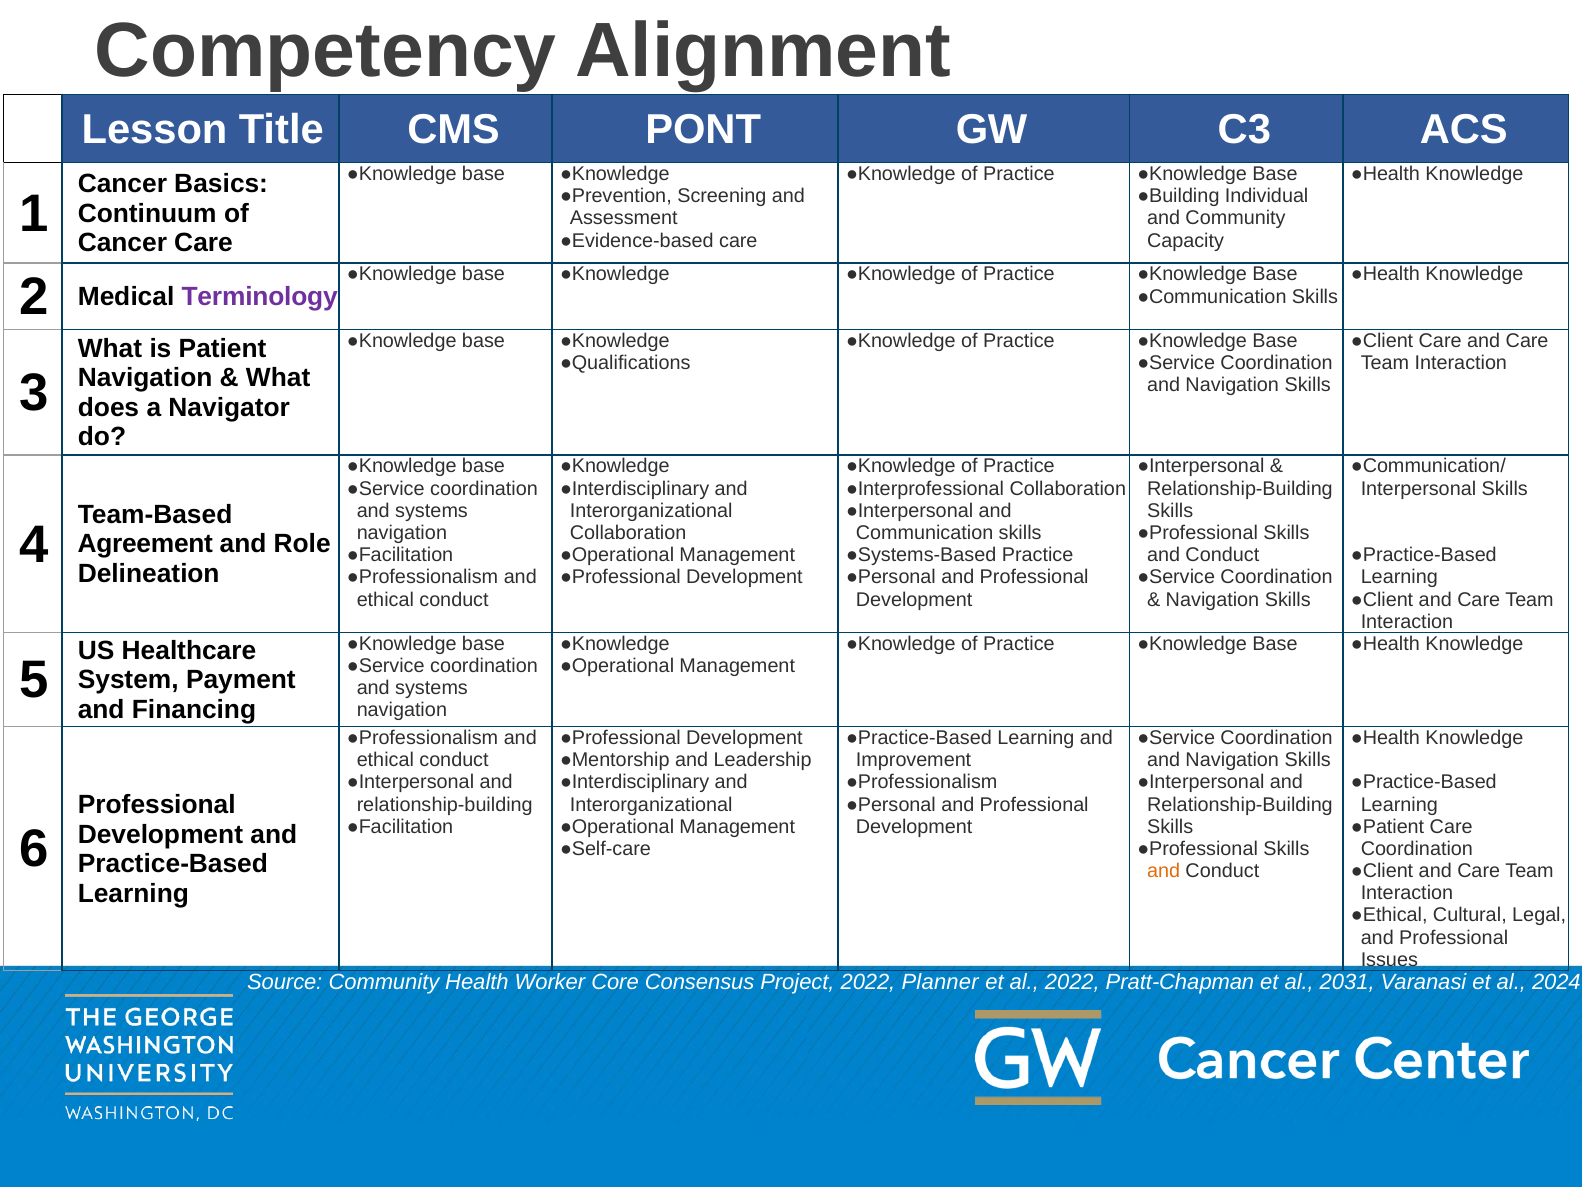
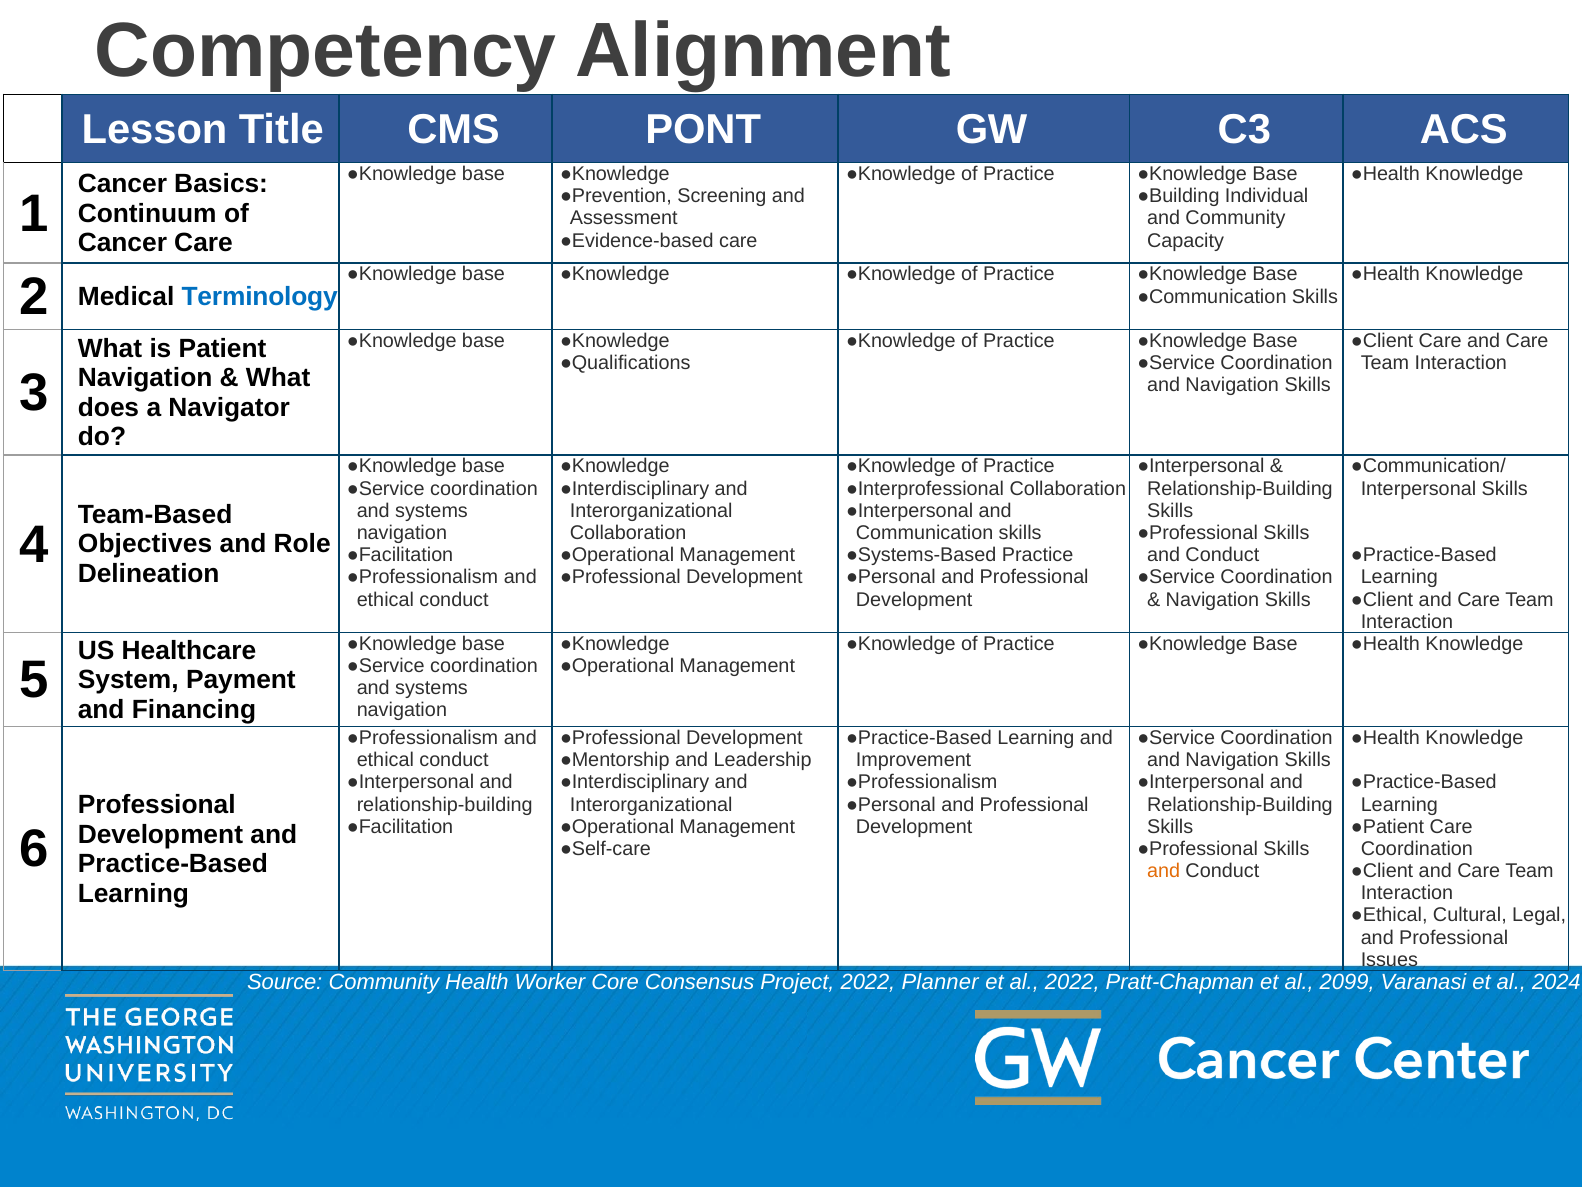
Terminology colour: purple -> blue
Agreement: Agreement -> Objectives
2031: 2031 -> 2099
